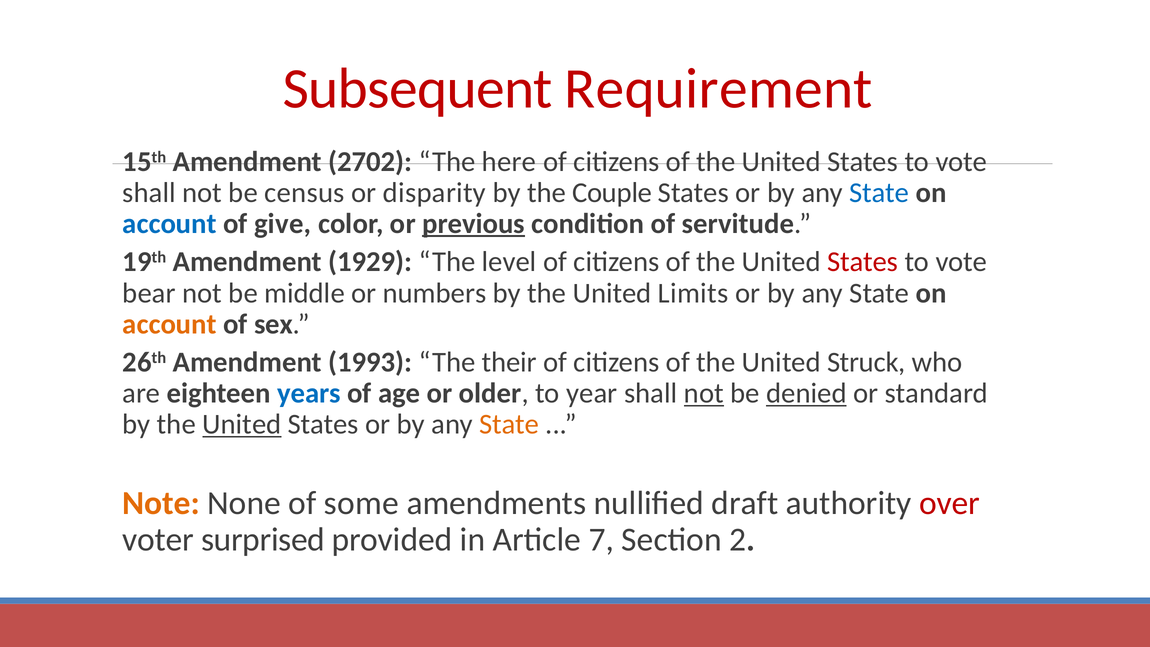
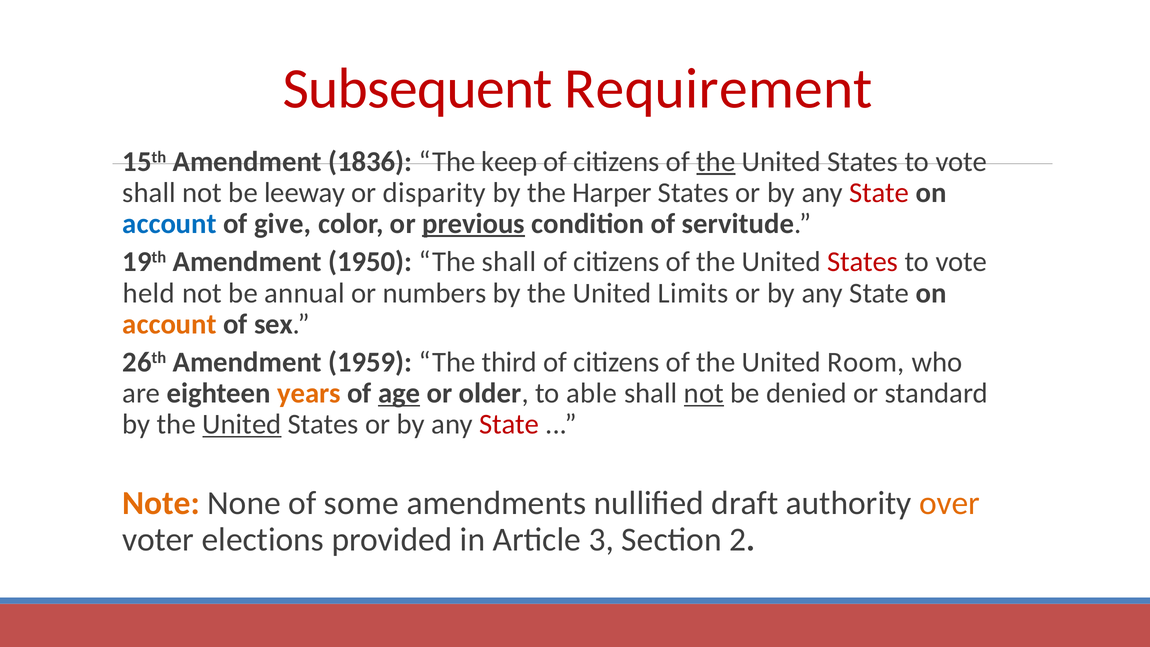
2702: 2702 -> 1836
here: here -> keep
the at (716, 162) underline: none -> present
census: census -> leeway
Couple: Couple -> Harper
State at (879, 193) colour: blue -> red
1929: 1929 -> 1950
The level: level -> shall
bear: bear -> held
middle: middle -> annual
1993: 1993 -> 1959
their: their -> third
Struck: Struck -> Room
years colour: blue -> orange
age underline: none -> present
year: year -> able
denied underline: present -> none
State at (509, 424) colour: orange -> red
over colour: red -> orange
surprised: surprised -> elections
7: 7 -> 3
